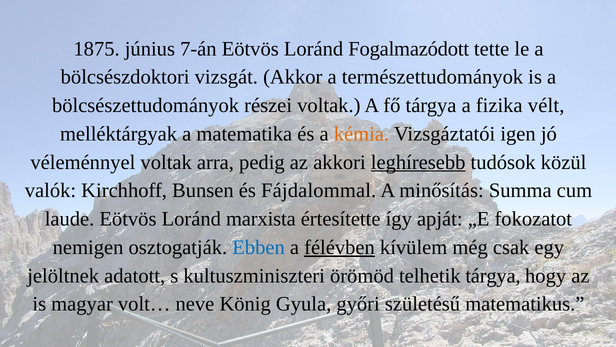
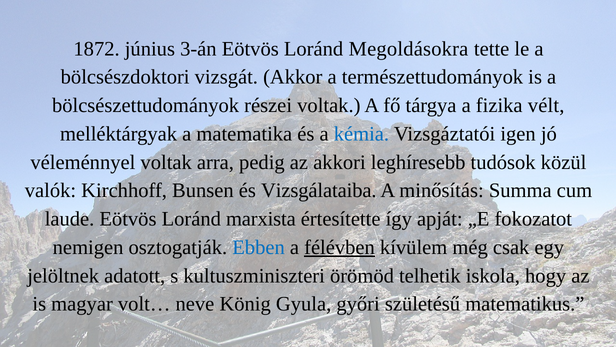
1875: 1875 -> 1872
7-án: 7-án -> 3-án
Fogalmazódott: Fogalmazódott -> Megoldásokra
kémia colour: orange -> blue
leghíresebb underline: present -> none
Fájdalommal: Fájdalommal -> Vizsgálataiba
telhetik tárgya: tárgya -> iskola
